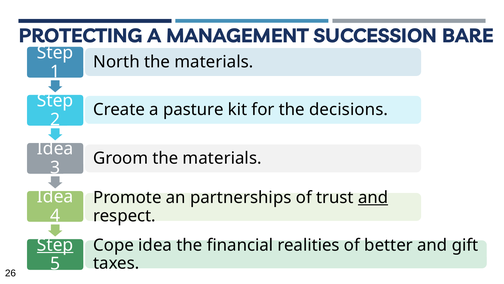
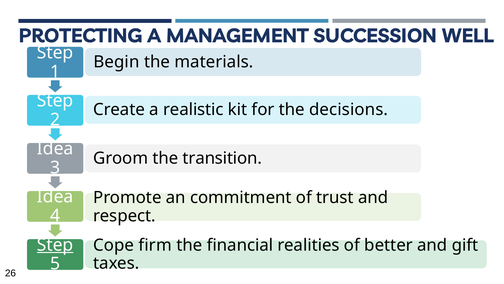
BARE: BARE -> WELL
North: North -> Begin
pasture: pasture -> realistic
Groom the materials: materials -> transition
partnerships: partnerships -> commitment
and at (373, 197) underline: present -> none
Cope idea: idea -> firm
